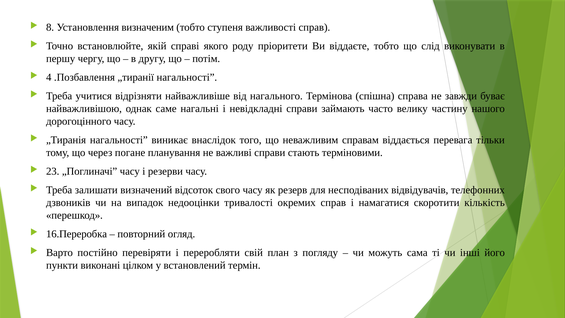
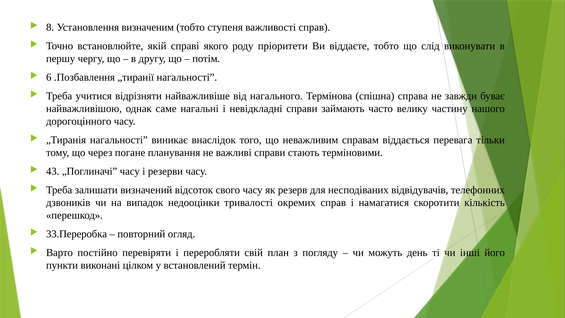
4: 4 -> 6
23: 23 -> 43
16.Переробка: 16.Переробка -> 33.Переробка
сама: сама -> день
